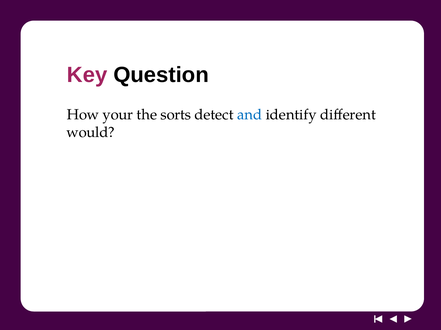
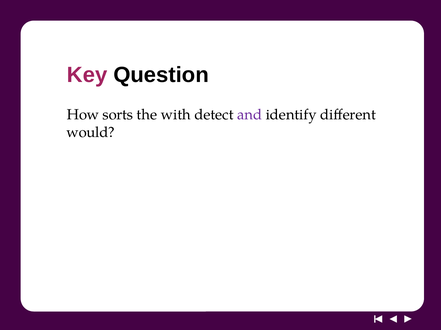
your: your -> sorts
sorts: sorts -> with
and colour: blue -> purple
